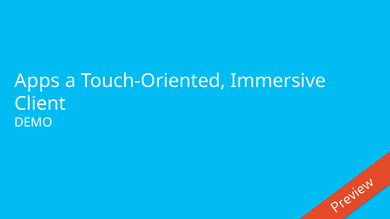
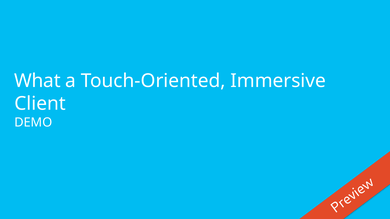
Apps: Apps -> What
